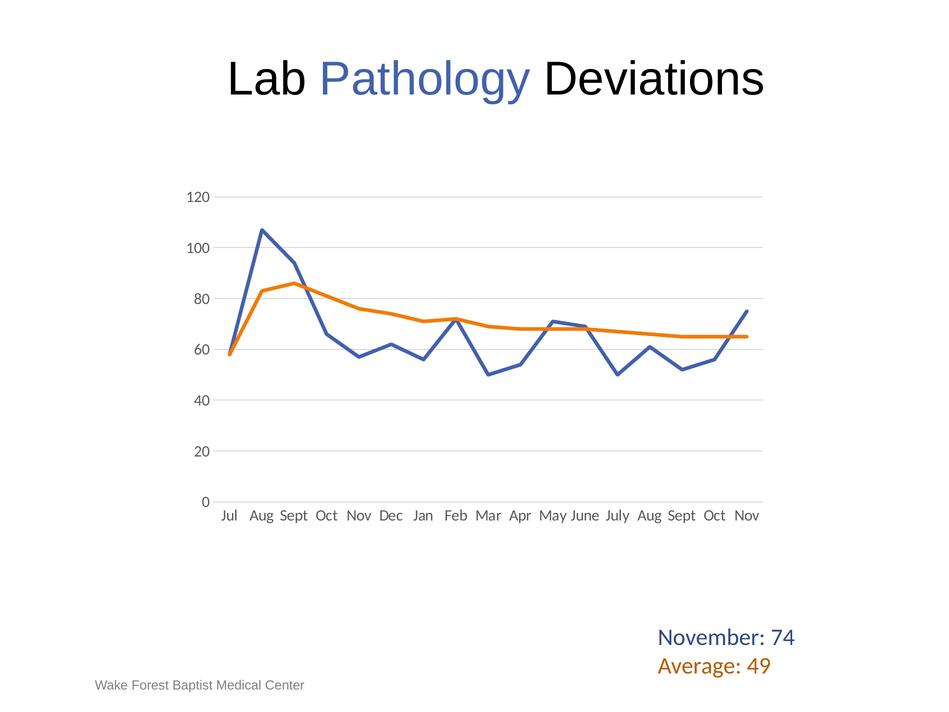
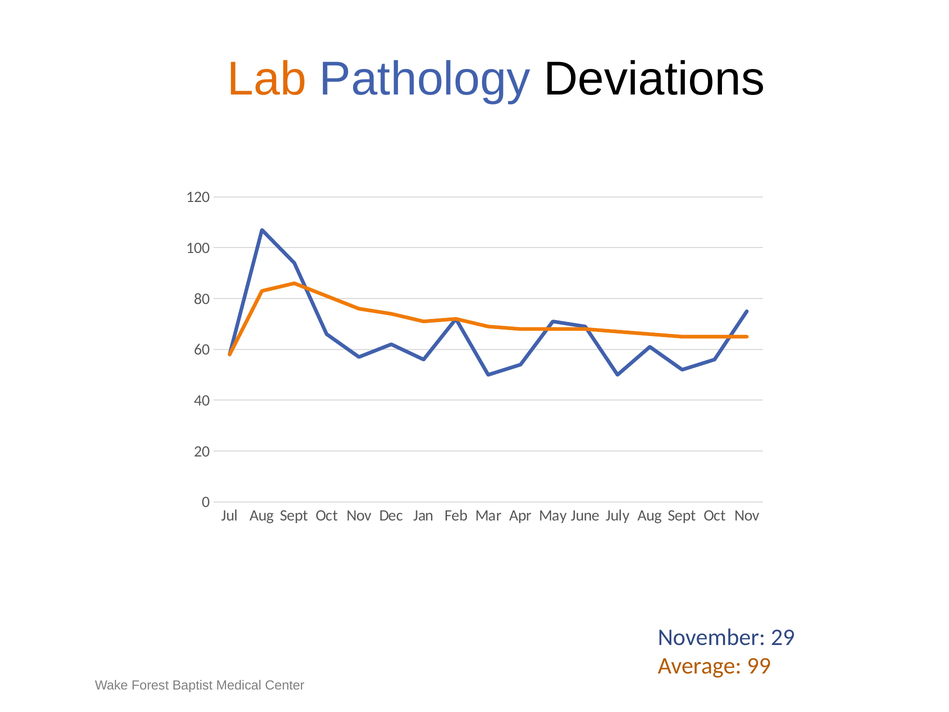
Lab colour: black -> orange
74: 74 -> 29
49: 49 -> 99
